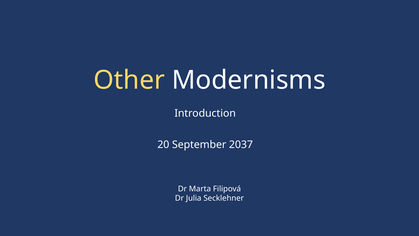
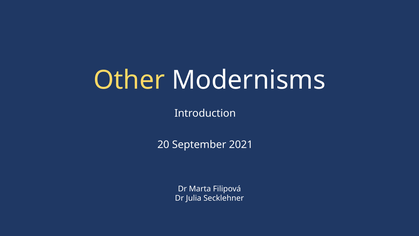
2037: 2037 -> 2021
